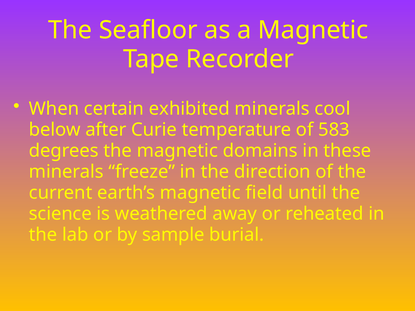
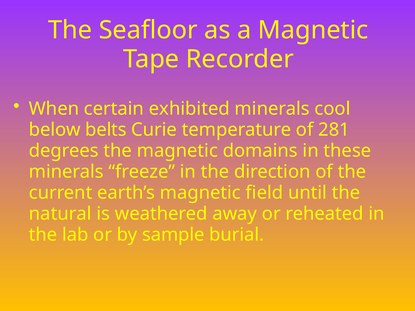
after: after -> belts
583: 583 -> 281
science: science -> natural
